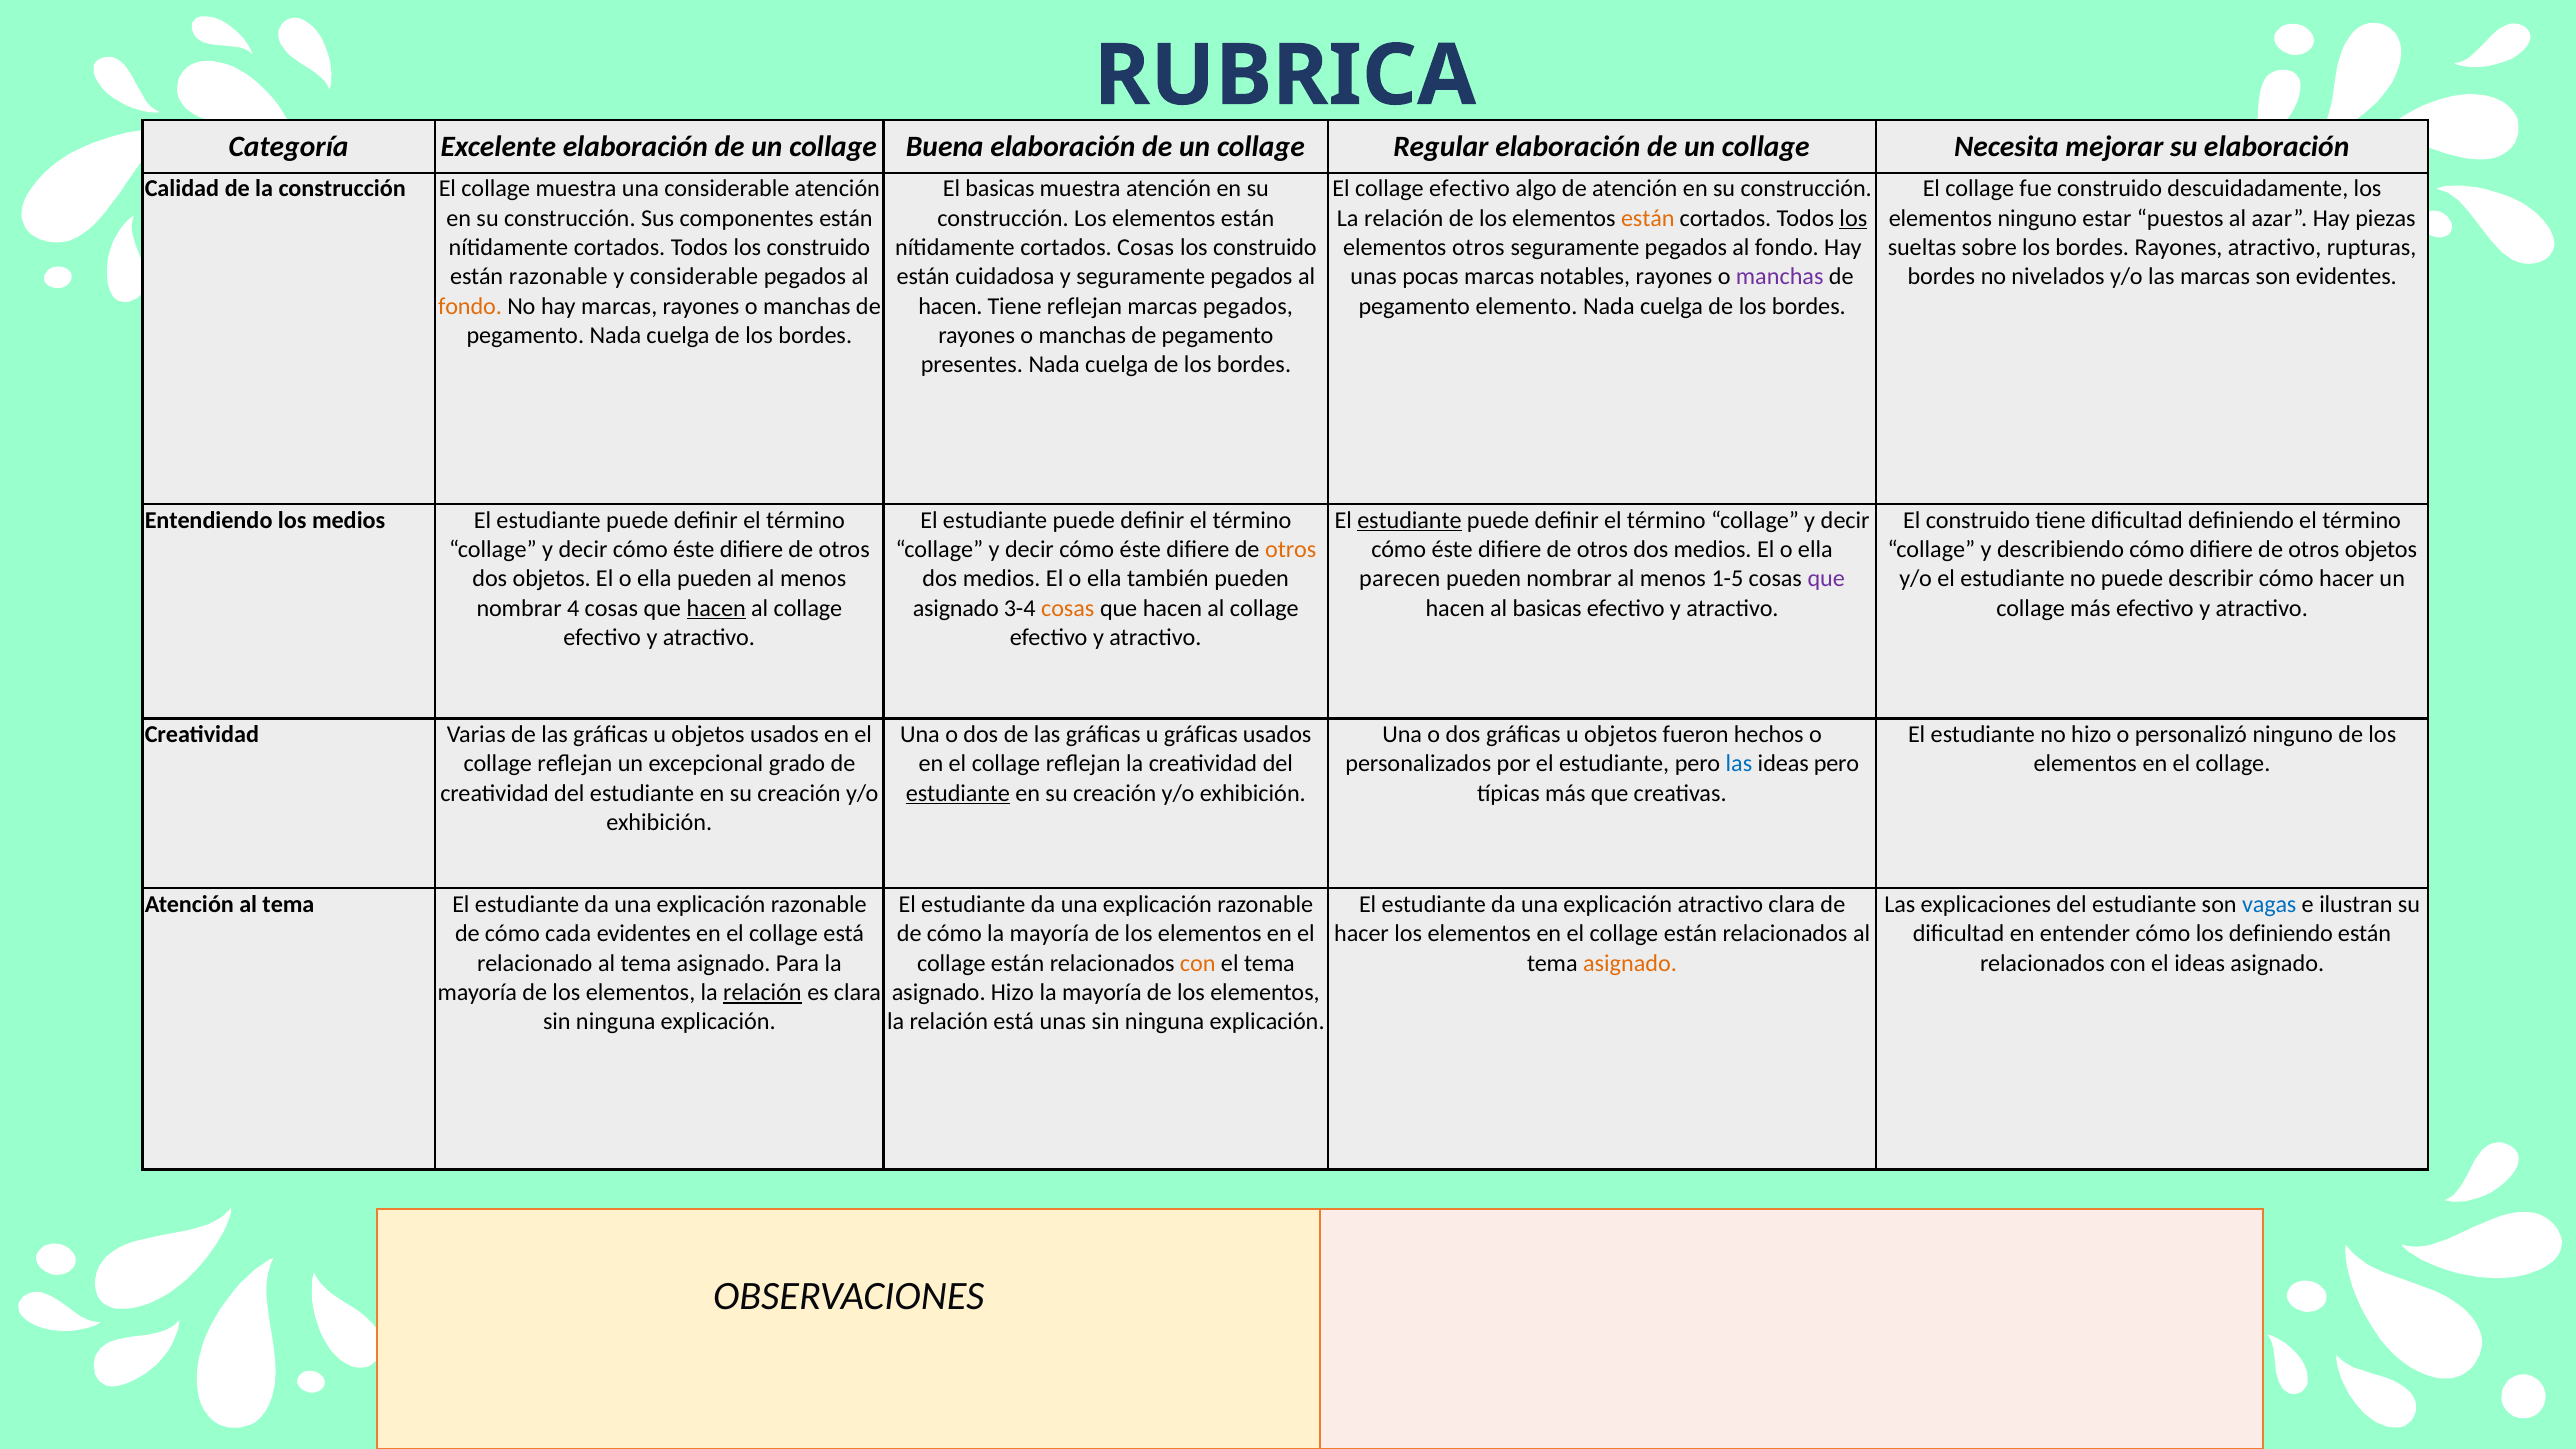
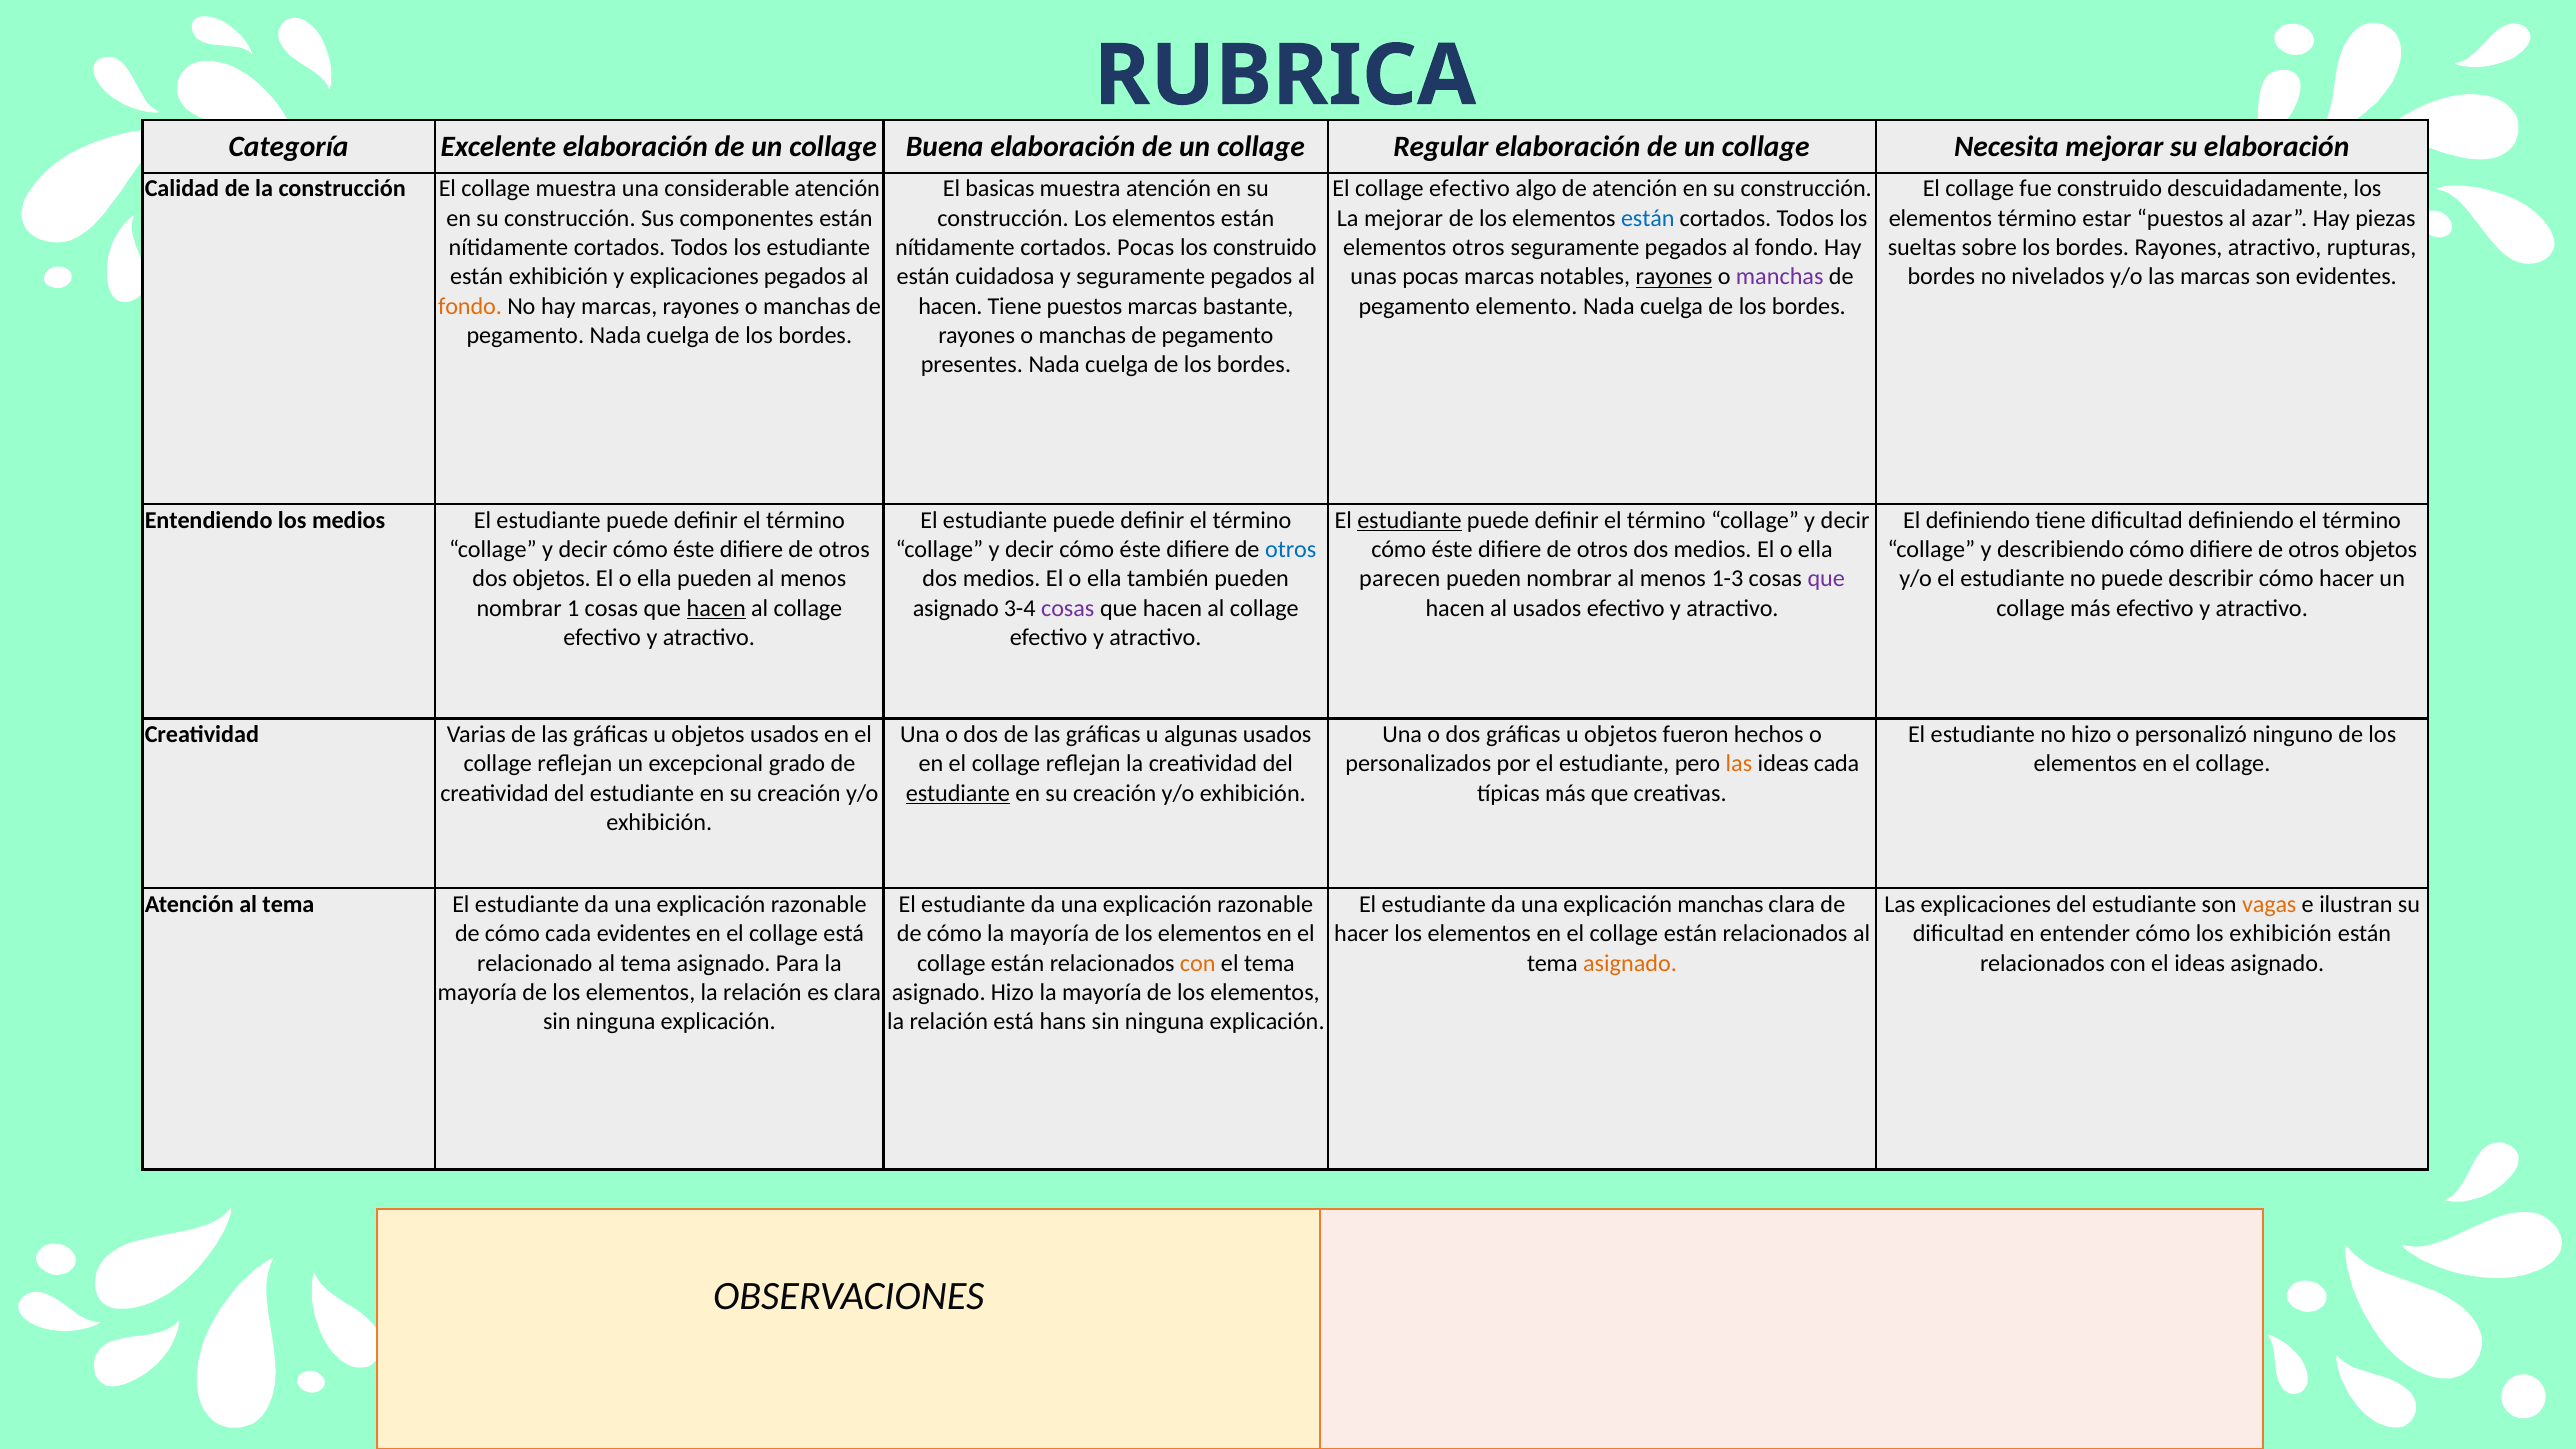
relación at (1404, 218): relación -> mejorar
están at (1648, 218) colour: orange -> blue
los at (1853, 218) underline: present -> none
elementos ninguno: ninguno -> término
Todos los construido: construido -> estudiante
cortados Cosas: Cosas -> Pocas
están razonable: razonable -> exhibición
y considerable: considerable -> explicaciones
rayones at (1674, 277) underline: none -> present
Tiene reflejan: reflejan -> puestos
marcas pegados: pegados -> bastante
El construido: construido -> definiendo
otros at (1291, 550) colour: orange -> blue
1-5: 1-5 -> 1-3
4: 4 -> 1
cosas at (1068, 608) colour: orange -> purple
al basicas: basicas -> usados
u gráficas: gráficas -> algunas
las at (1739, 764) colour: blue -> orange
ideas pero: pero -> cada
explicación atractivo: atractivo -> manchas
vagas colour: blue -> orange
los definiendo: definiendo -> exhibición
relación at (762, 992) underline: present -> none
está unas: unas -> hans
